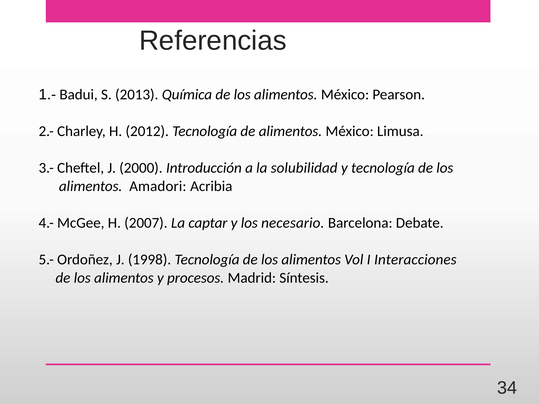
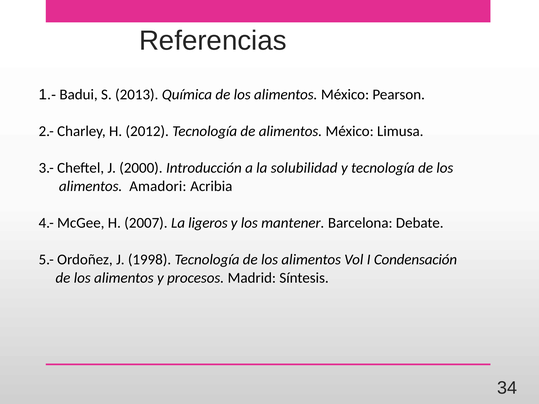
captar: captar -> ligeros
necesario: necesario -> mantener
Interacciones: Interacciones -> Condensación
